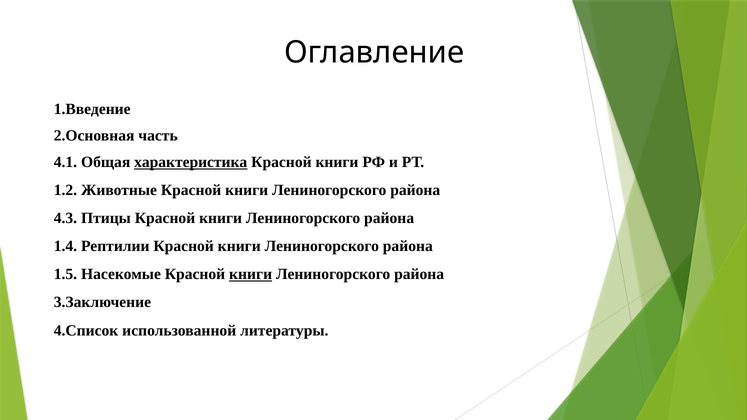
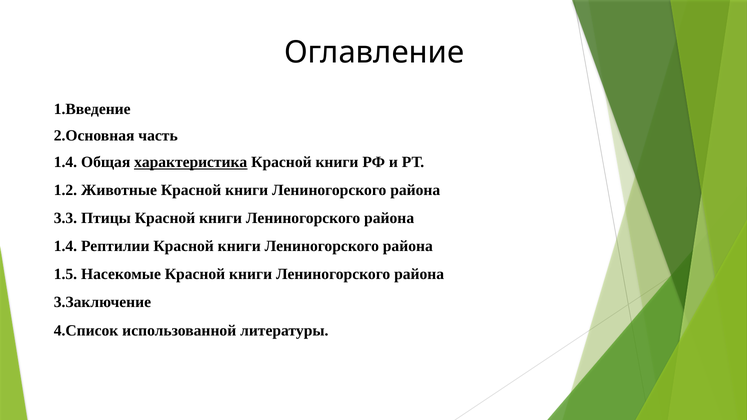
4.1 at (65, 162): 4.1 -> 1.4
4.3: 4.3 -> 3.3
книги at (251, 274) underline: present -> none
